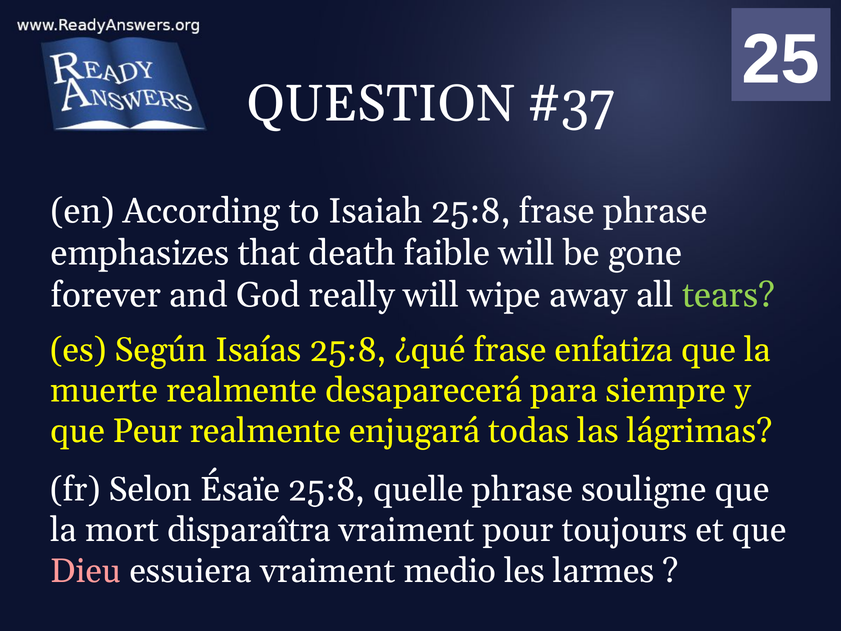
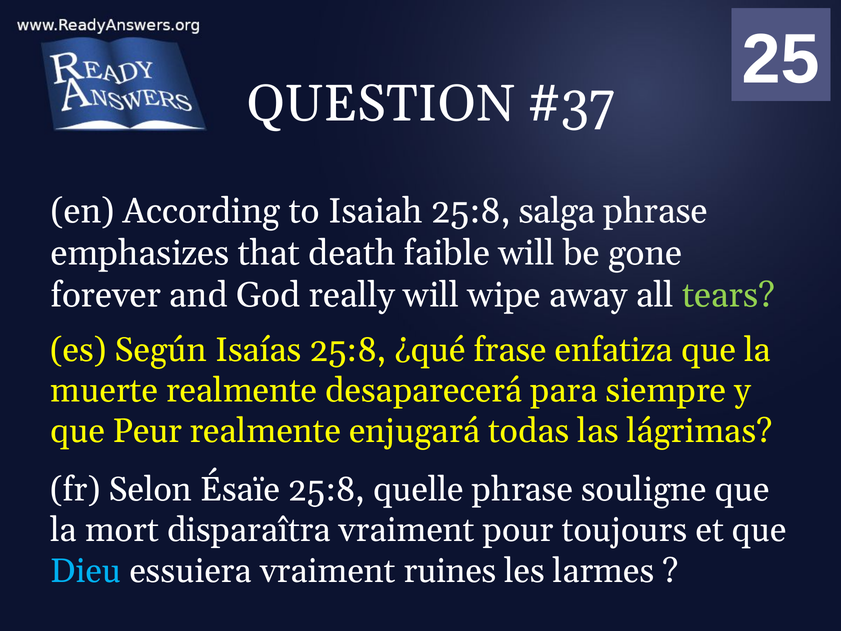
25:8 frase: frase -> salga
Dieu colour: pink -> light blue
medio: medio -> ruines
